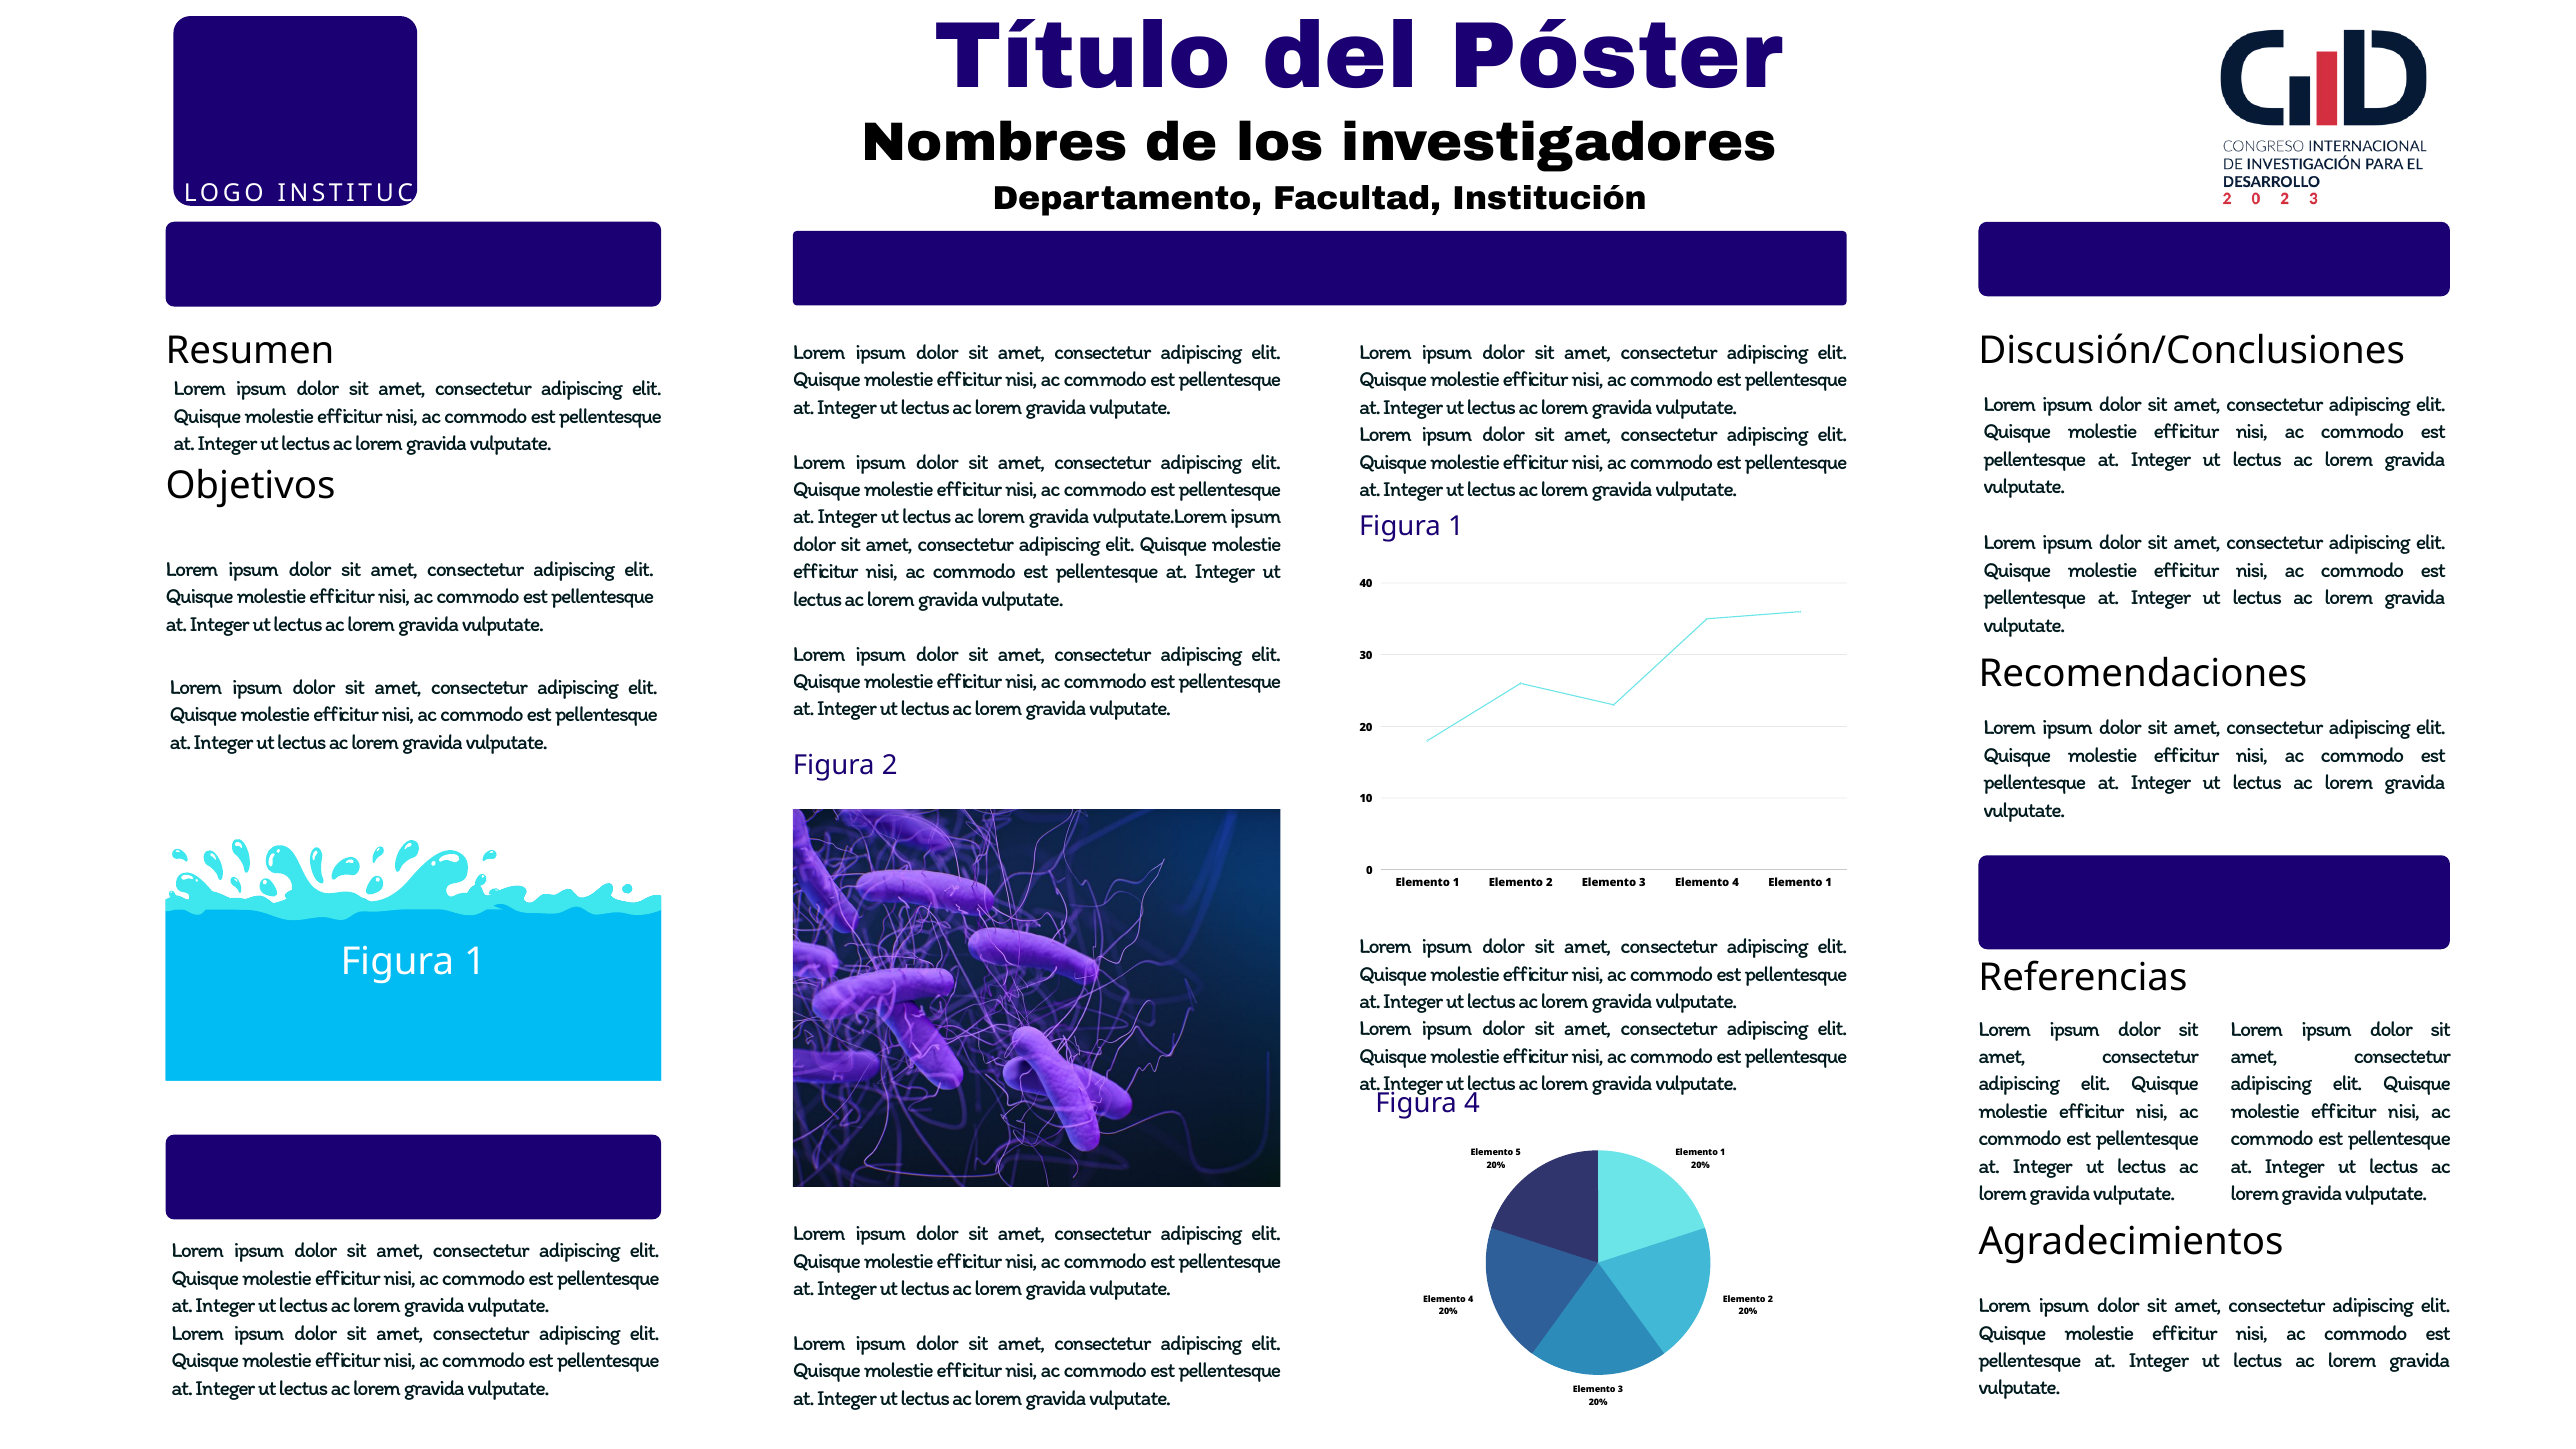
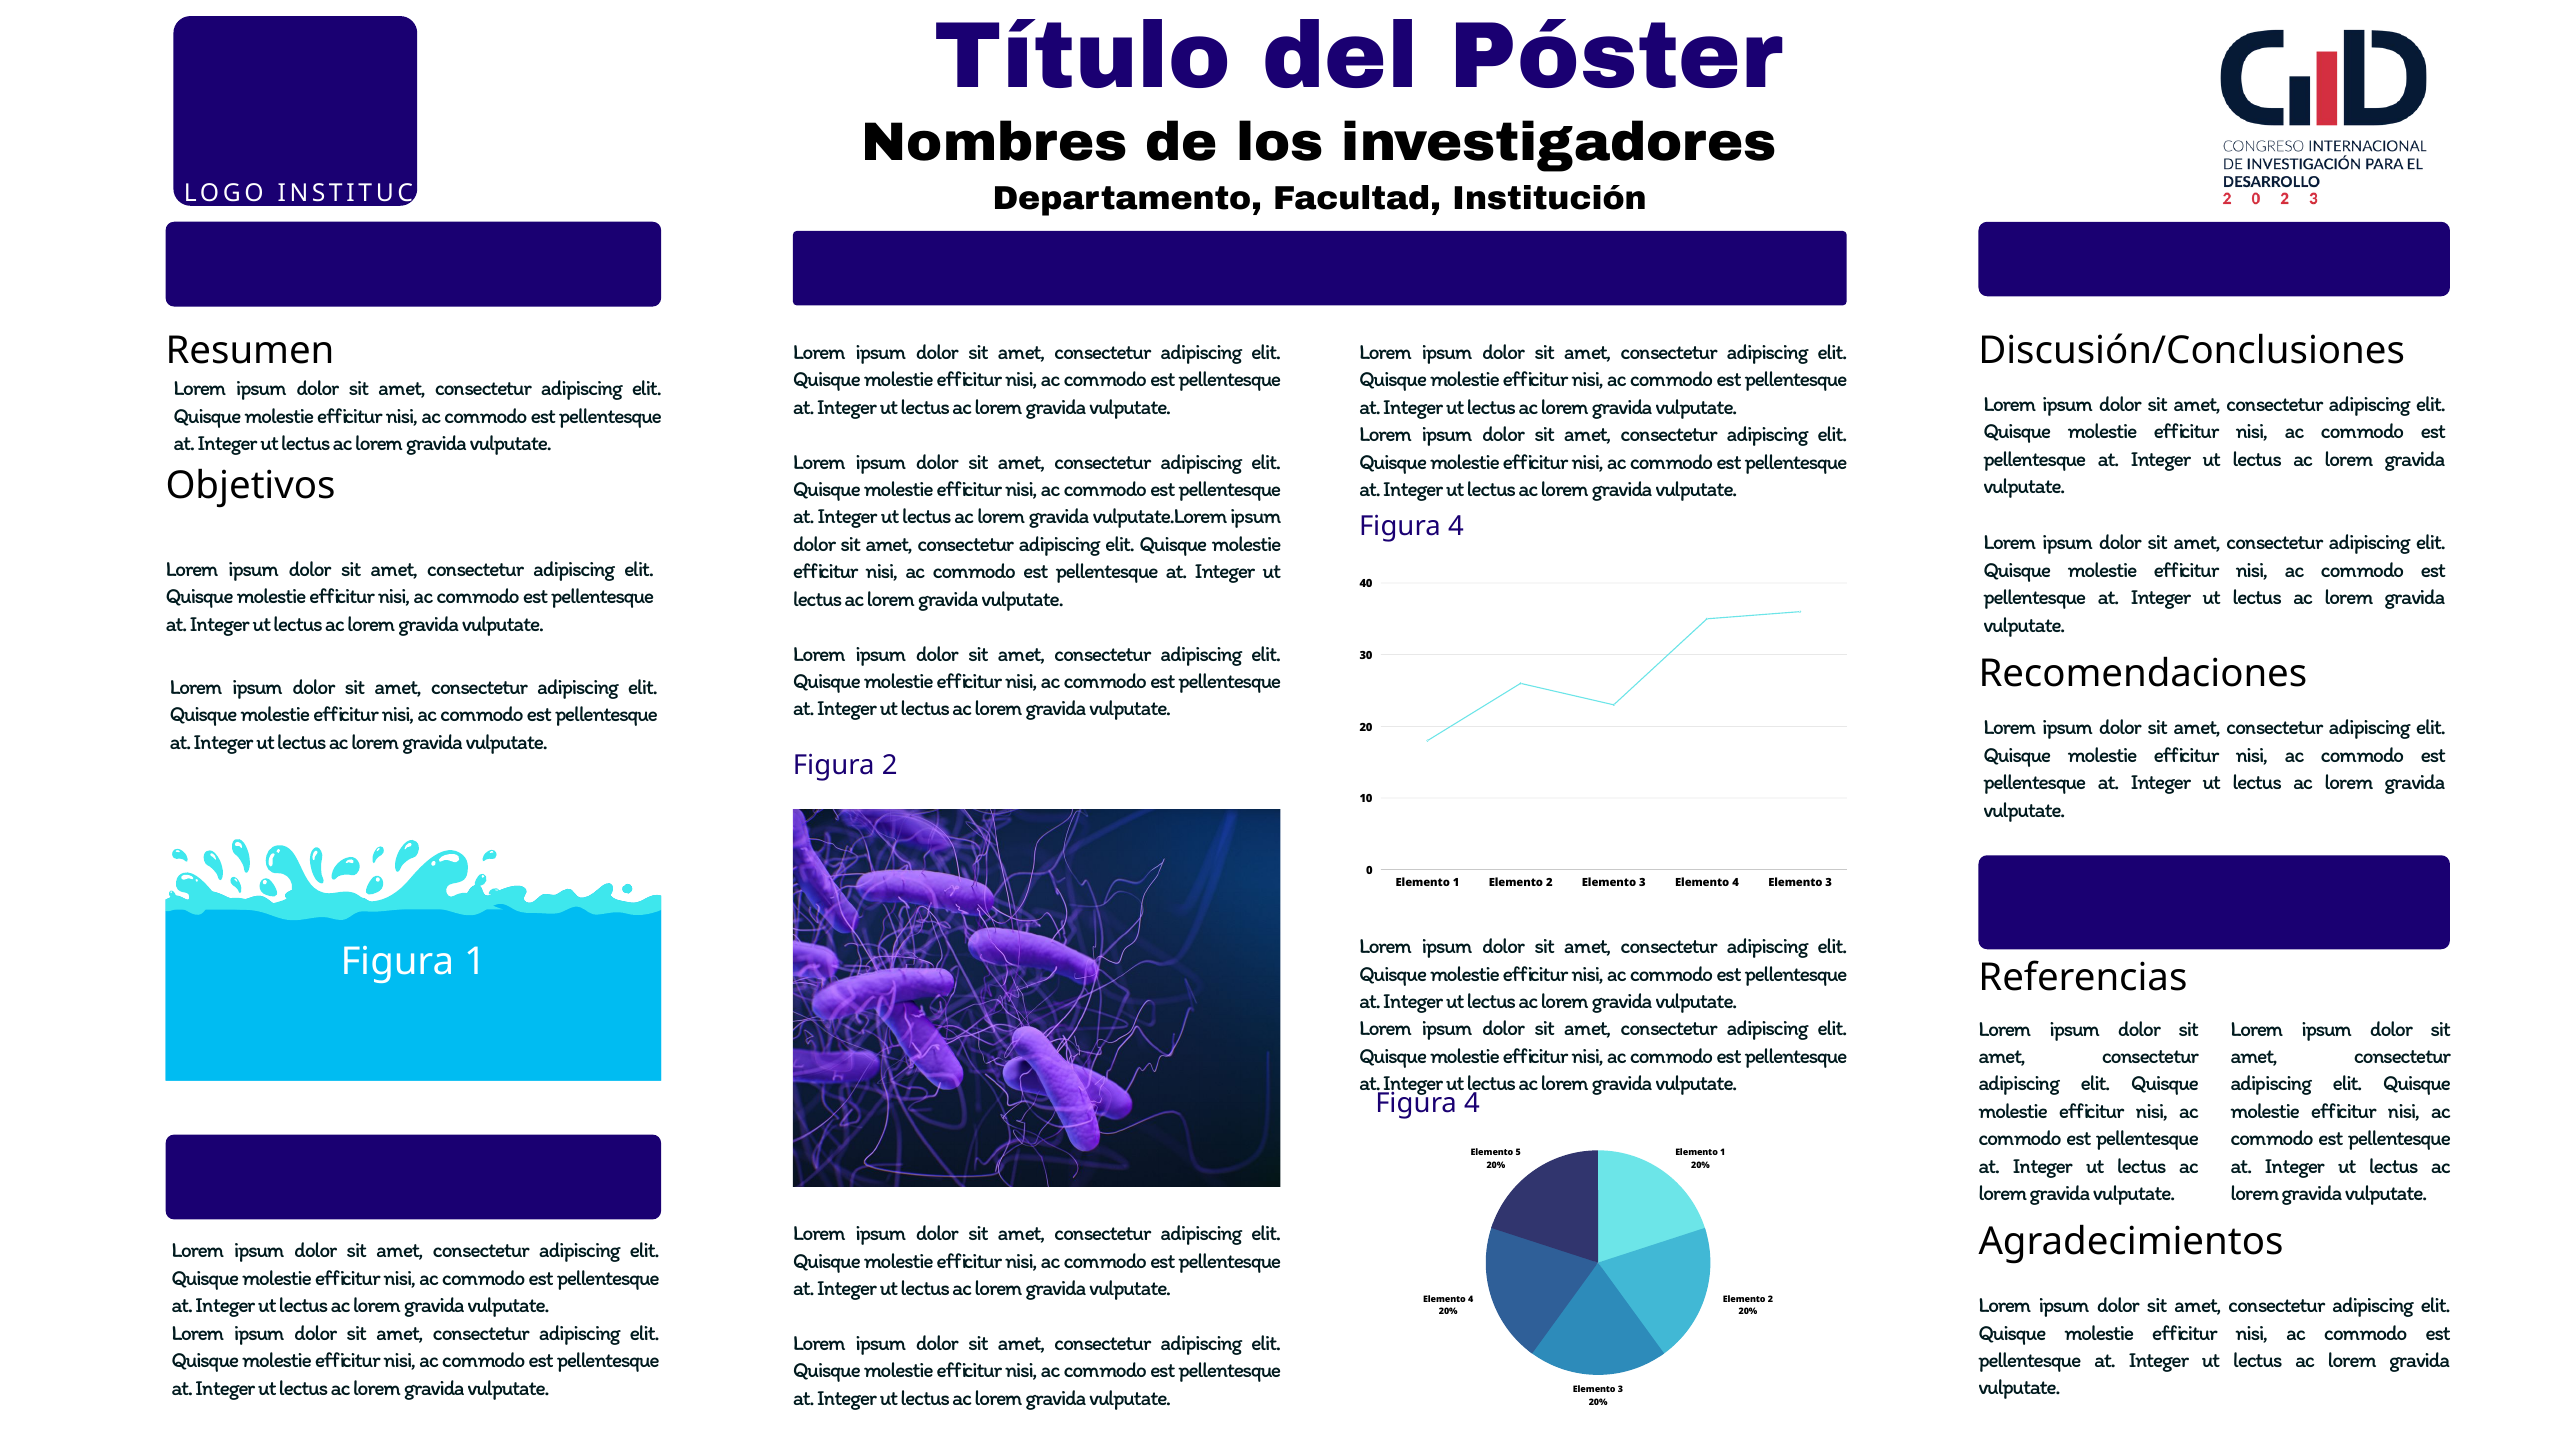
1 at (1456, 526): 1 -> 4
4 Elemento 1: 1 -> 3
